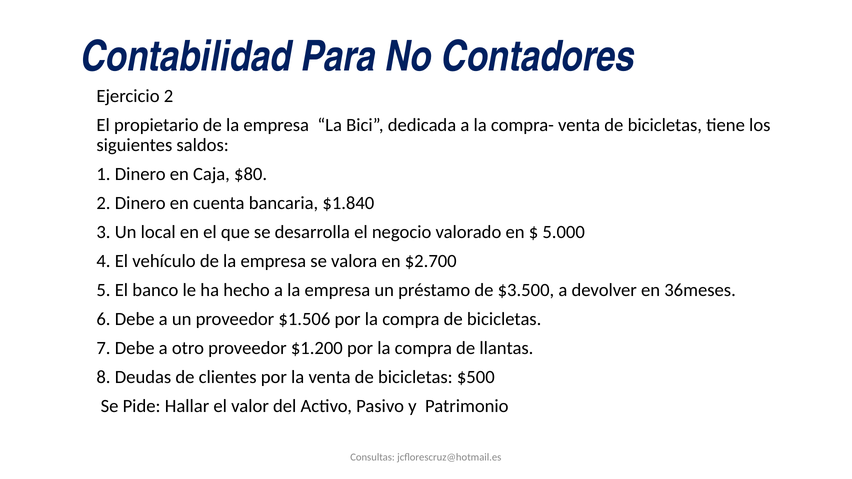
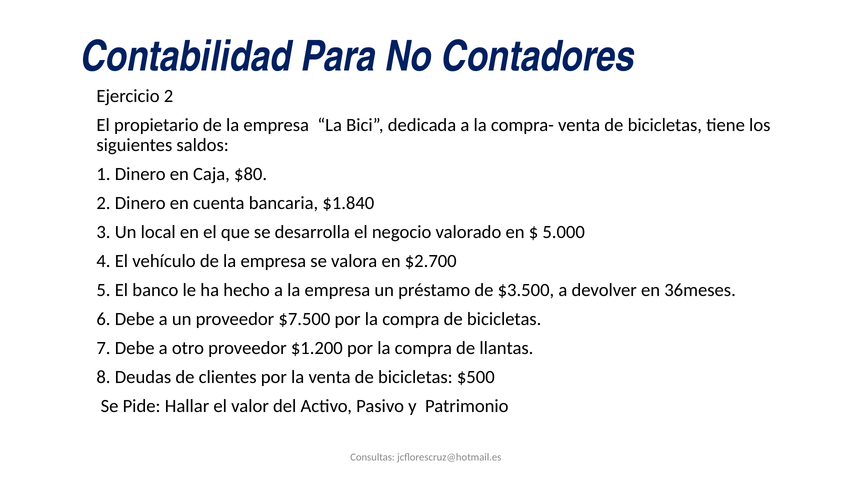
$1.506: $1.506 -> $7.500
